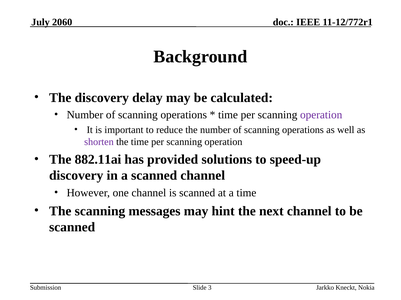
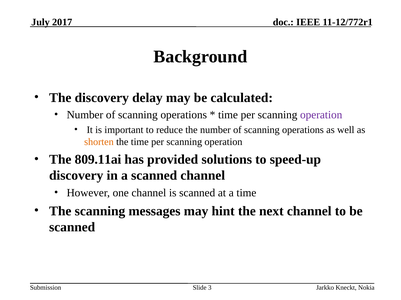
2060: 2060 -> 2017
shorten colour: purple -> orange
882.11ai: 882.11ai -> 809.11ai
